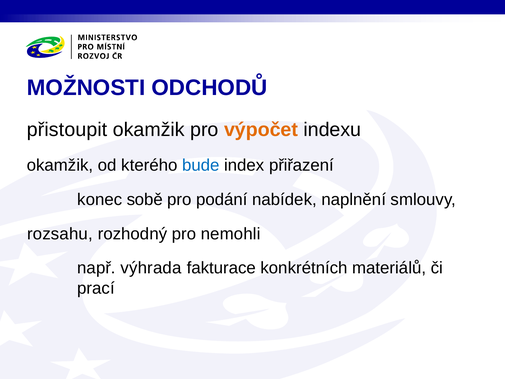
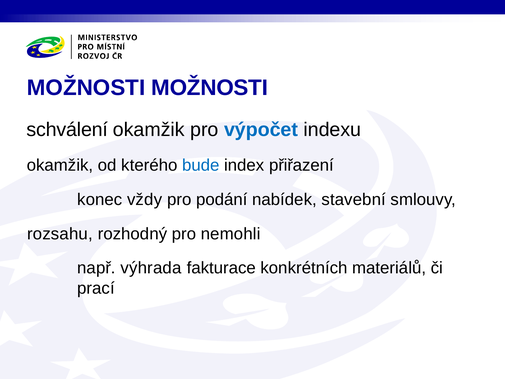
MOŽNOSTI ODCHODŮ: ODCHODŮ -> MOŽNOSTI
přistoupit: přistoupit -> schválení
výpočet colour: orange -> blue
sobě: sobě -> vždy
naplnění: naplnění -> stavební
